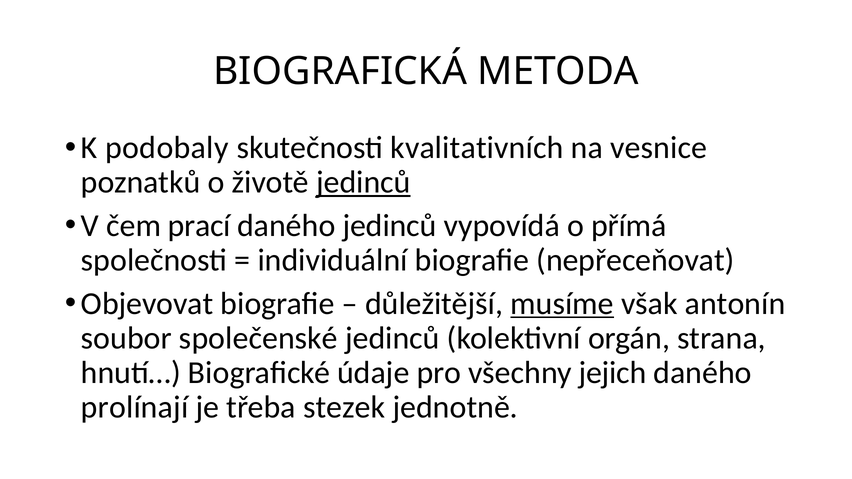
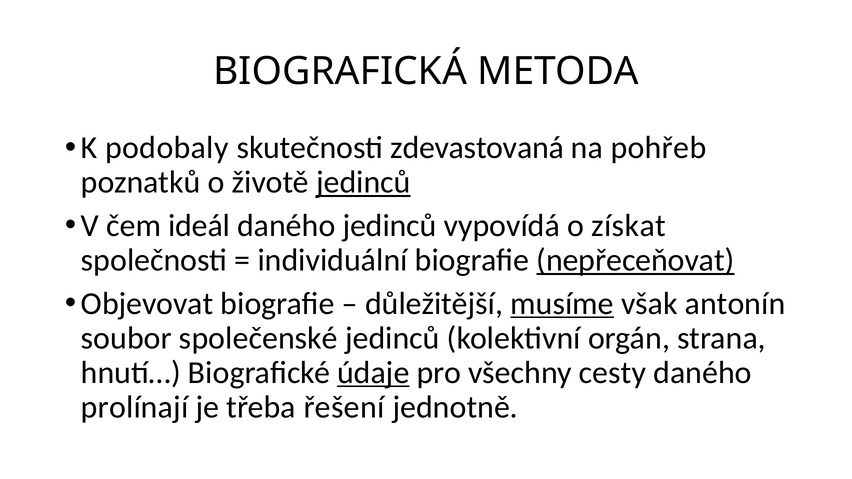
kvalitativních: kvalitativních -> zdevastovaná
vesnice: vesnice -> pohřeb
prací: prací -> ideál
přímá: přímá -> získat
nepřeceňovat underline: none -> present
údaje underline: none -> present
jejich: jejich -> cesty
stezek: stezek -> řešení
